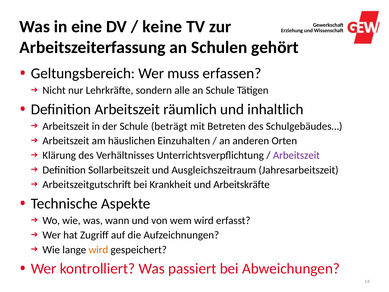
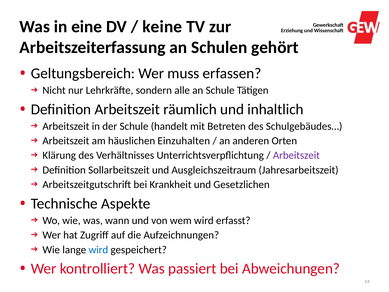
beträgt: beträgt -> handelt
Arbeitskräfte: Arbeitskräfte -> Gesetzlichen
wird at (98, 249) colour: orange -> blue
